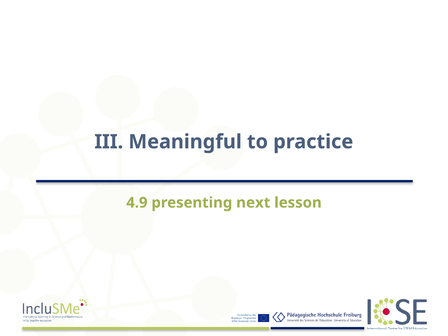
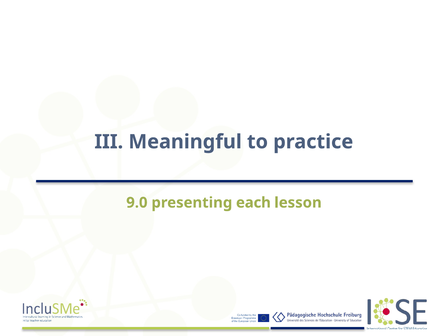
4.9: 4.9 -> 9.0
next: next -> each
